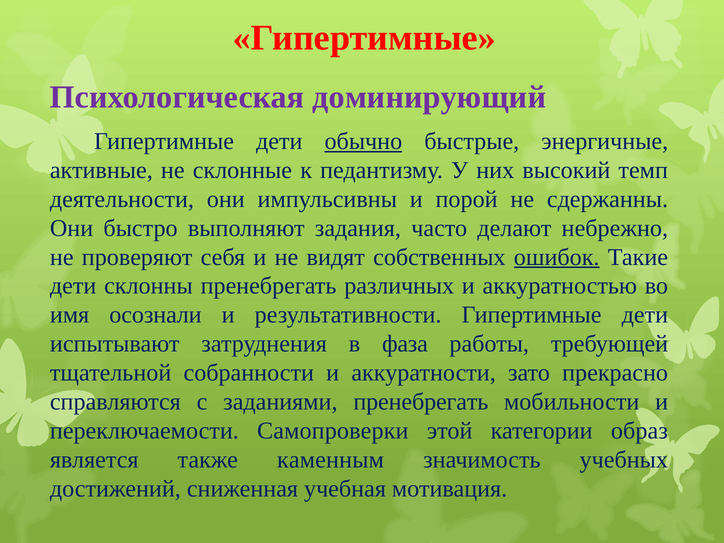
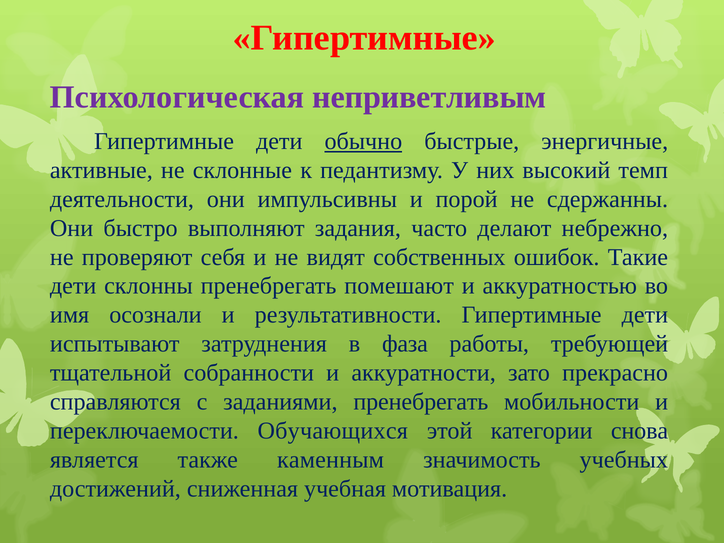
доминирующий: доминирующий -> неприветливым
ошибок underline: present -> none
различных: различных -> помешают
Самопроверки: Самопроверки -> Обучающихся
образ: образ -> снова
